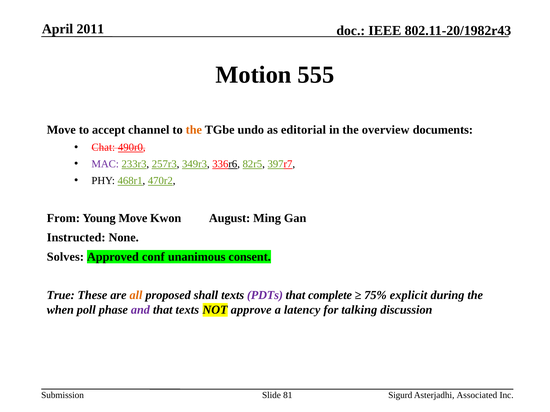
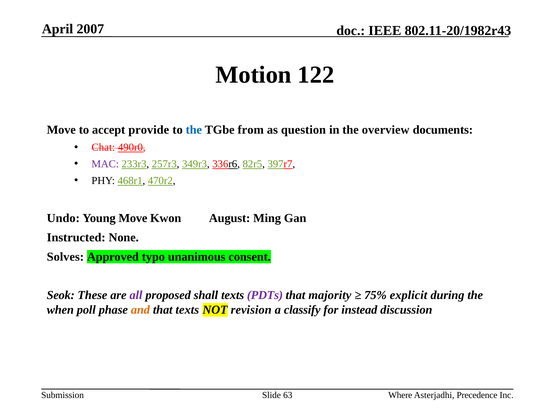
2011: 2011 -> 2007
555: 555 -> 122
channel: channel -> provide
the at (194, 130) colour: orange -> blue
undo: undo -> from
editorial: editorial -> question
From: From -> Undo
conf: conf -> typo
True: True -> Seok
all colour: orange -> purple
complete: complete -> majority
and colour: purple -> orange
approve: approve -> revision
latency: latency -> classify
talking: talking -> instead
81: 81 -> 63
Sigurd: Sigurd -> Where
Associated: Associated -> Precedence
